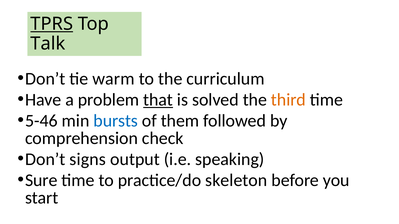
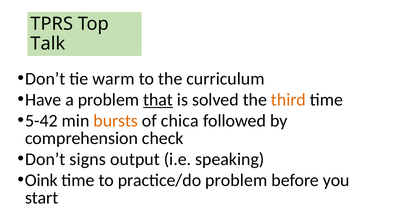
TPRS underline: present -> none
5-46: 5-46 -> 5-42
bursts colour: blue -> orange
them: them -> chica
Sure: Sure -> Oink
practice/do skeleton: skeleton -> problem
